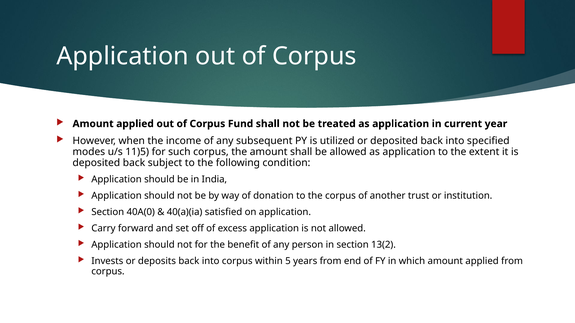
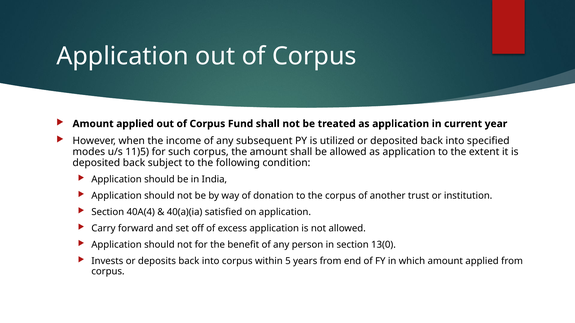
40A(0: 40A(0 -> 40A(4
13(2: 13(2 -> 13(0
